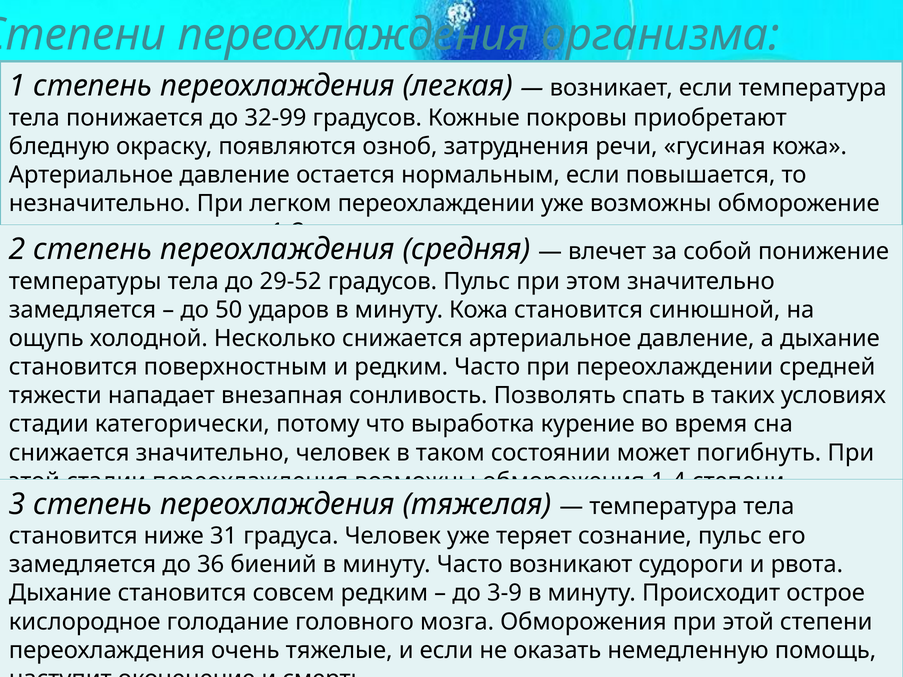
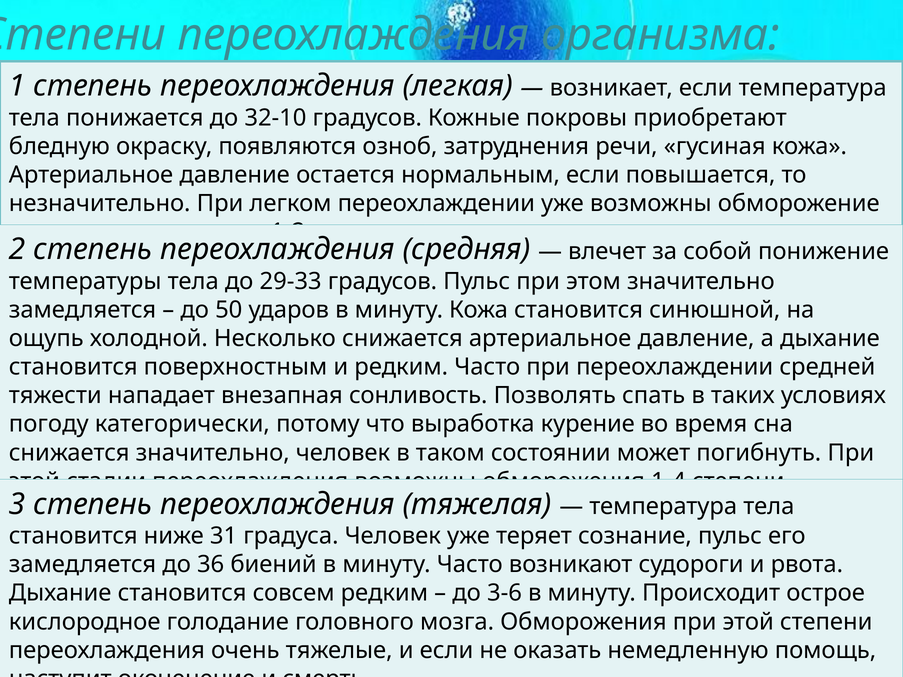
32-99: 32-99 -> 32-10
29-52: 29-52 -> 29-33
стадии at (49, 424): стадии -> погоду
3-9: 3-9 -> 3-6
